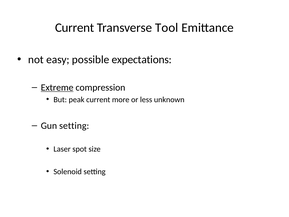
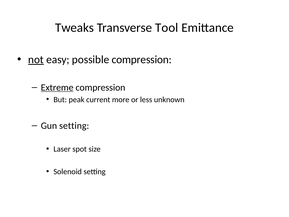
Current at (75, 28): Current -> Tweaks
not underline: none -> present
possible expectations: expectations -> compression
